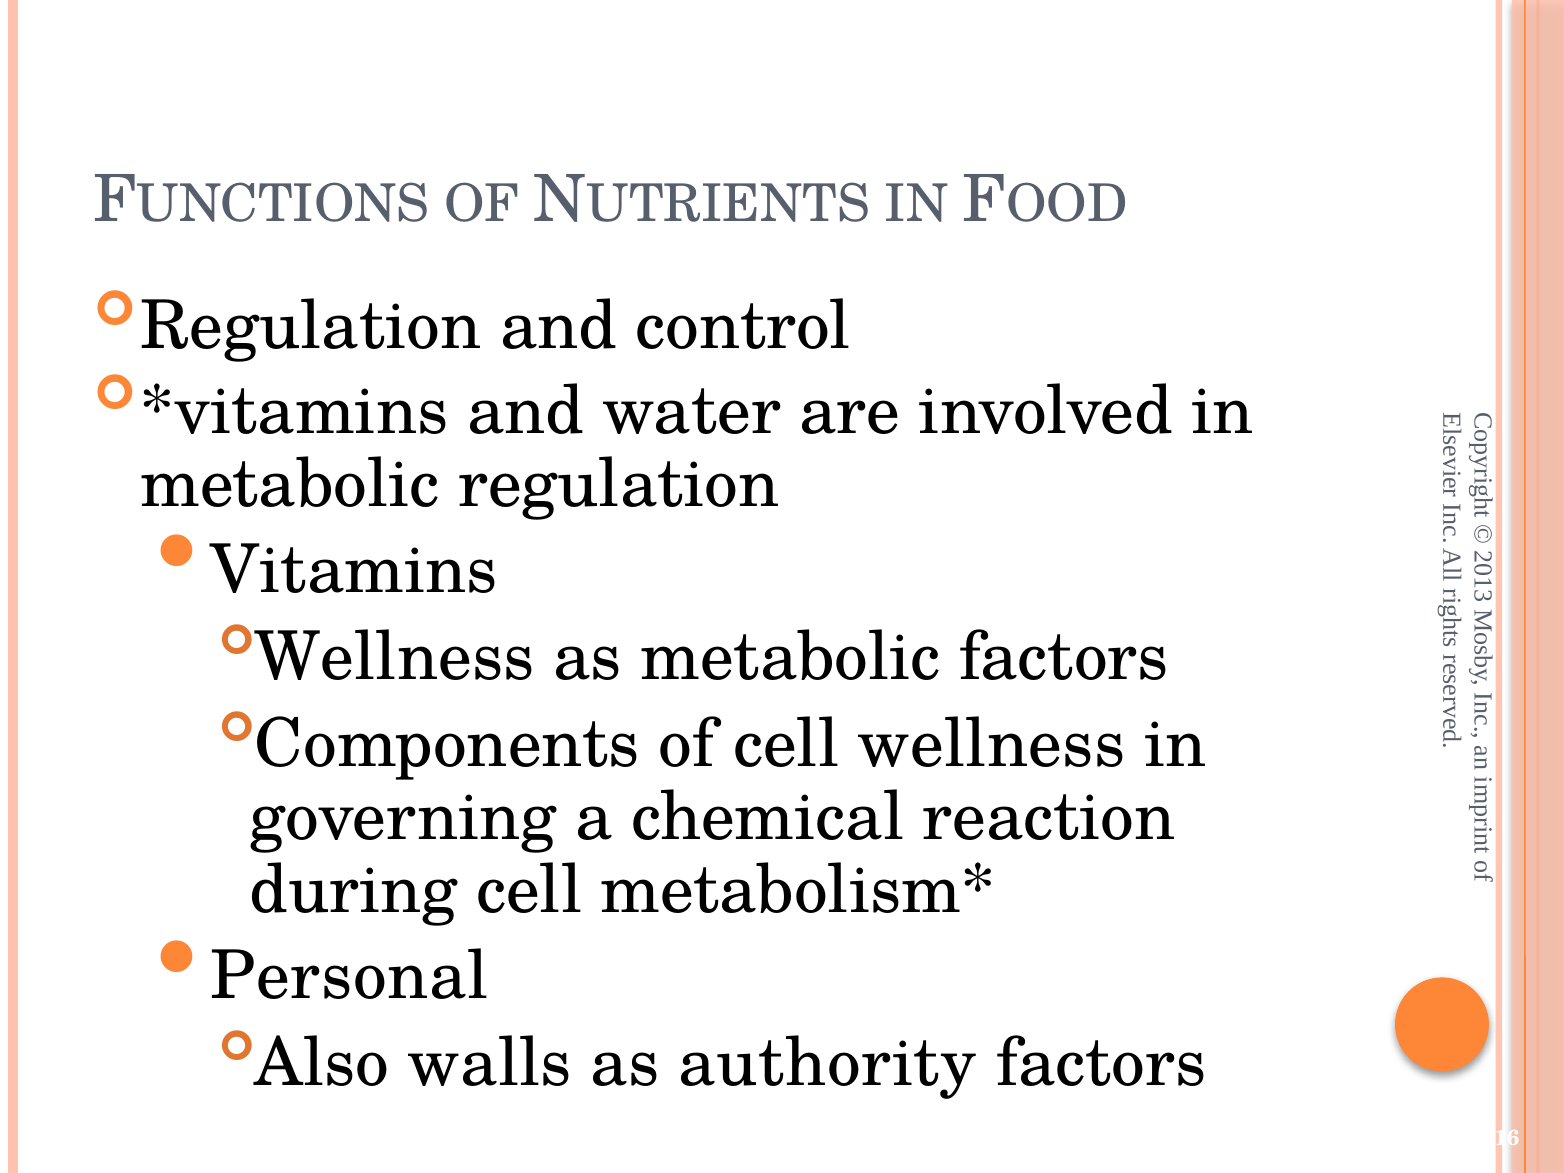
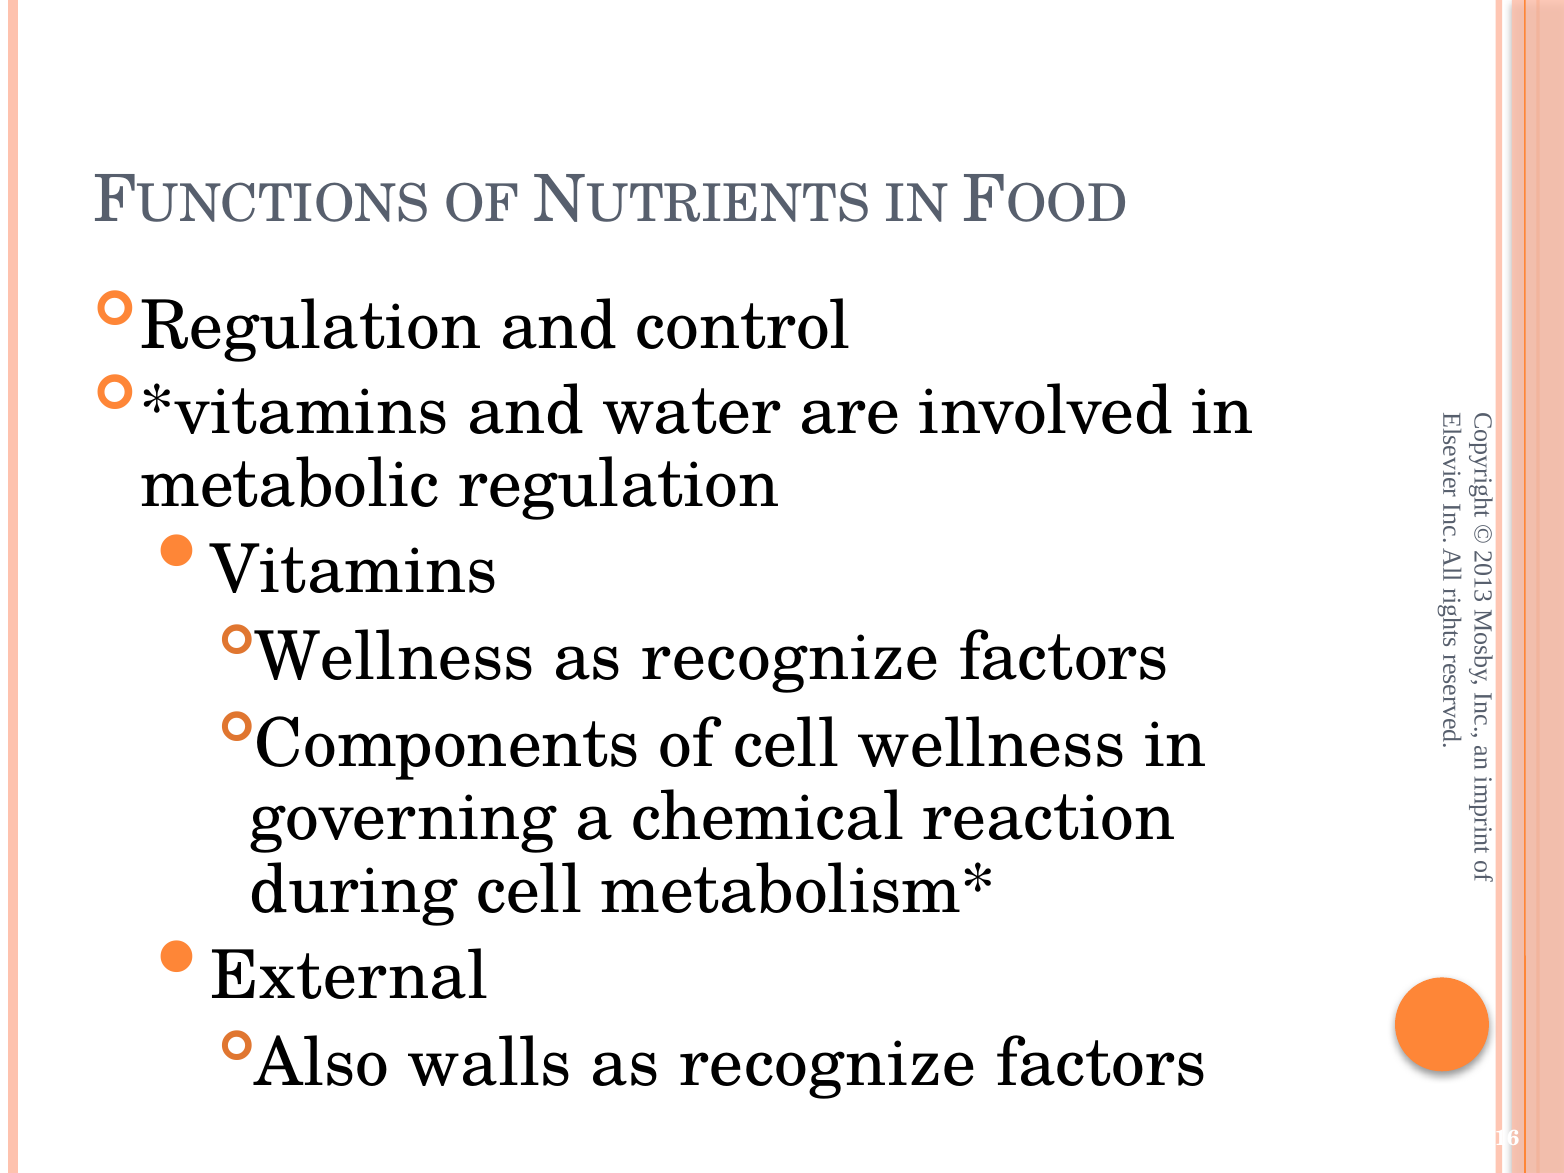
metabolic at (791, 657): metabolic -> recognize
Personal: Personal -> External
authority at (828, 1063): authority -> recognize
